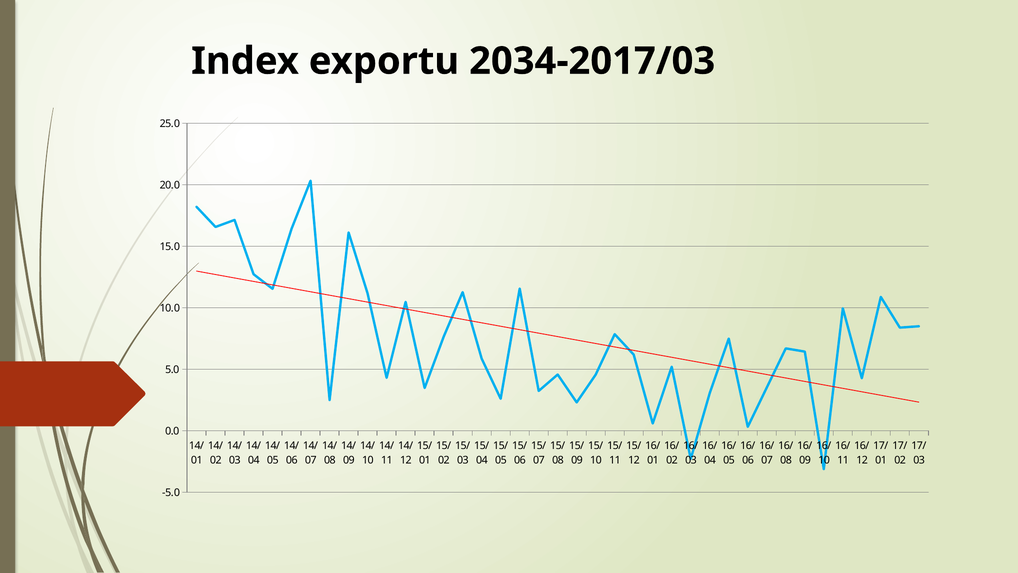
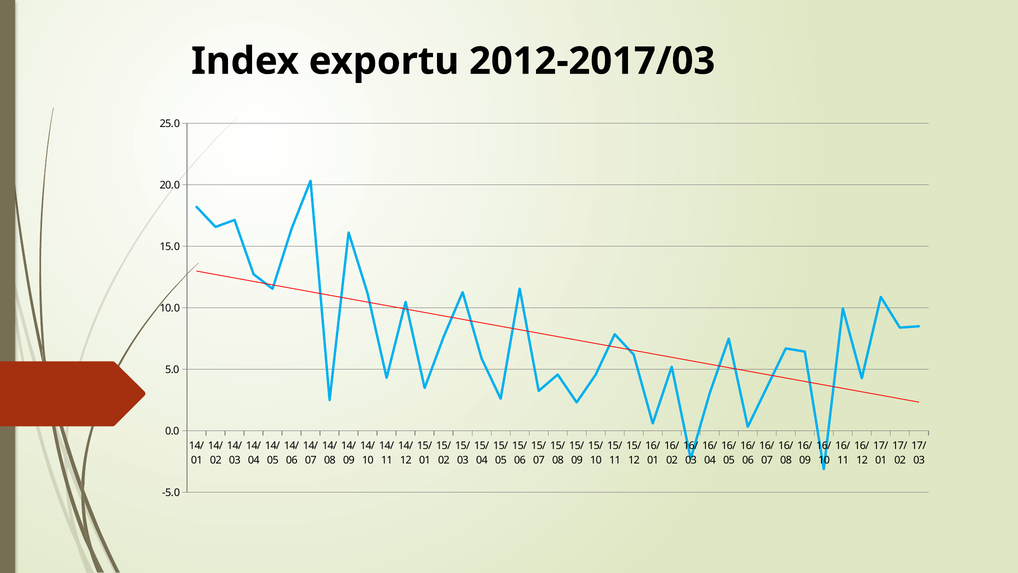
2034-2017/03: 2034-2017/03 -> 2012-2017/03
